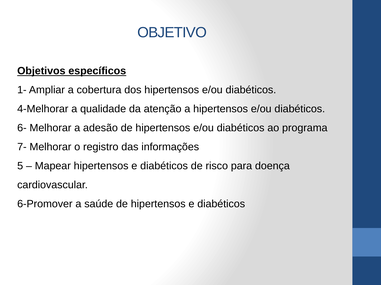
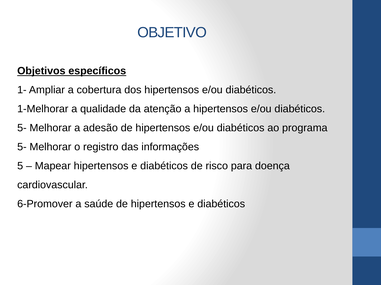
4-Melhorar: 4-Melhorar -> 1-Melhorar
6- at (22, 128): 6- -> 5-
7- at (22, 147): 7- -> 5-
